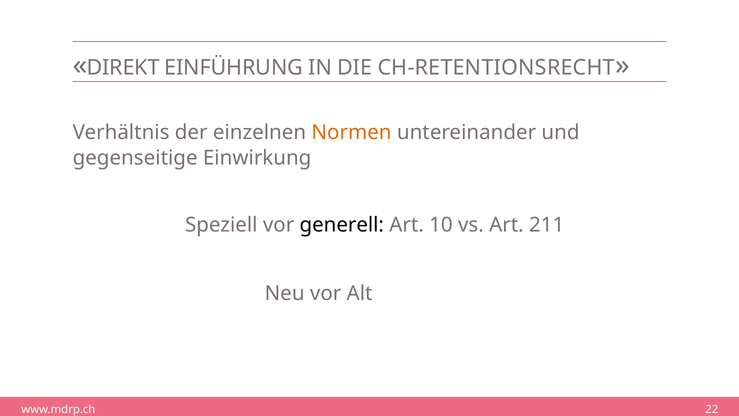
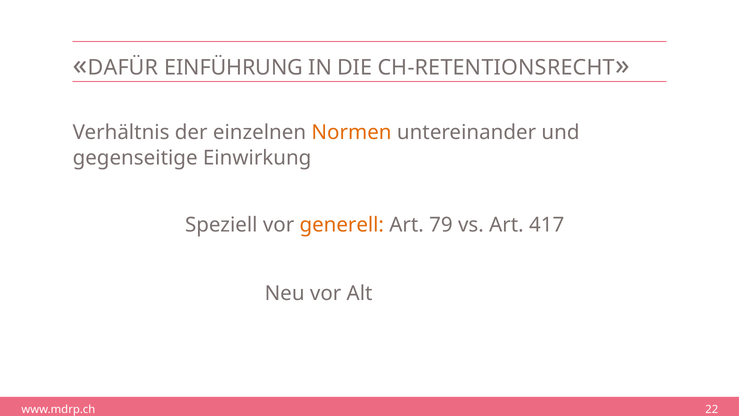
DIREKT: DIREKT -> DAFÜR
generell colour: black -> orange
10: 10 -> 79
211: 211 -> 417
